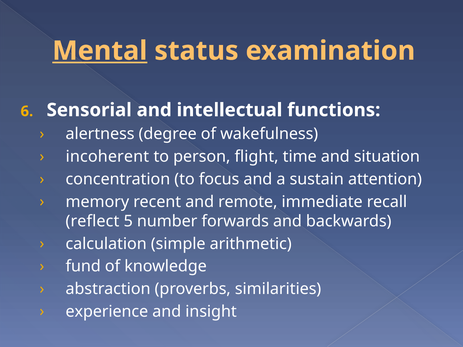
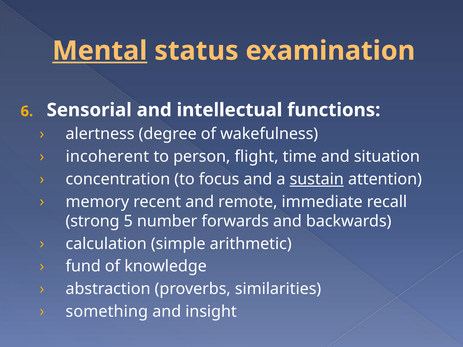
sustain underline: none -> present
reflect: reflect -> strong
experience: experience -> something
